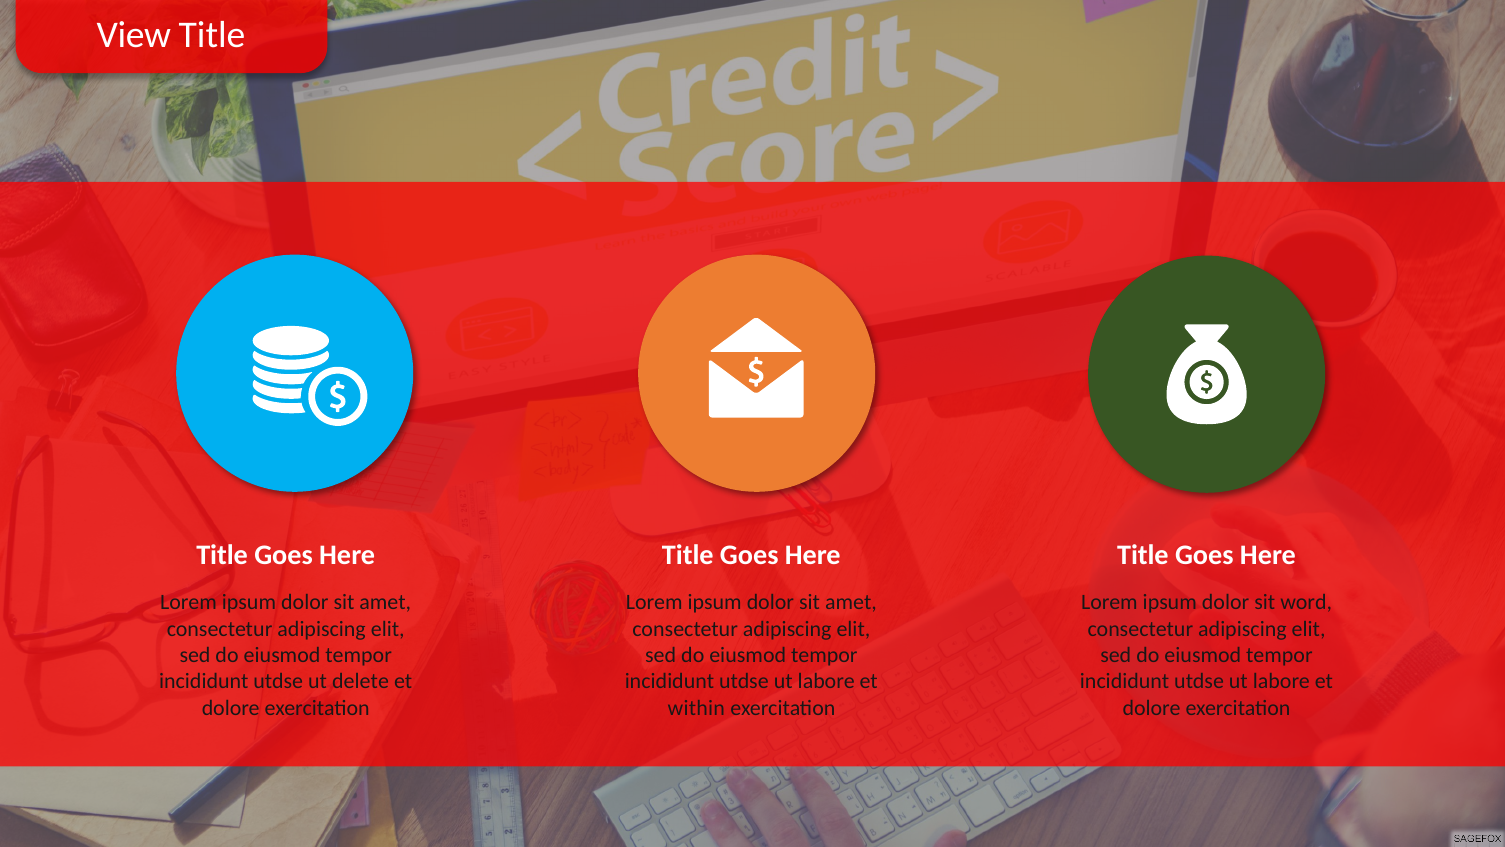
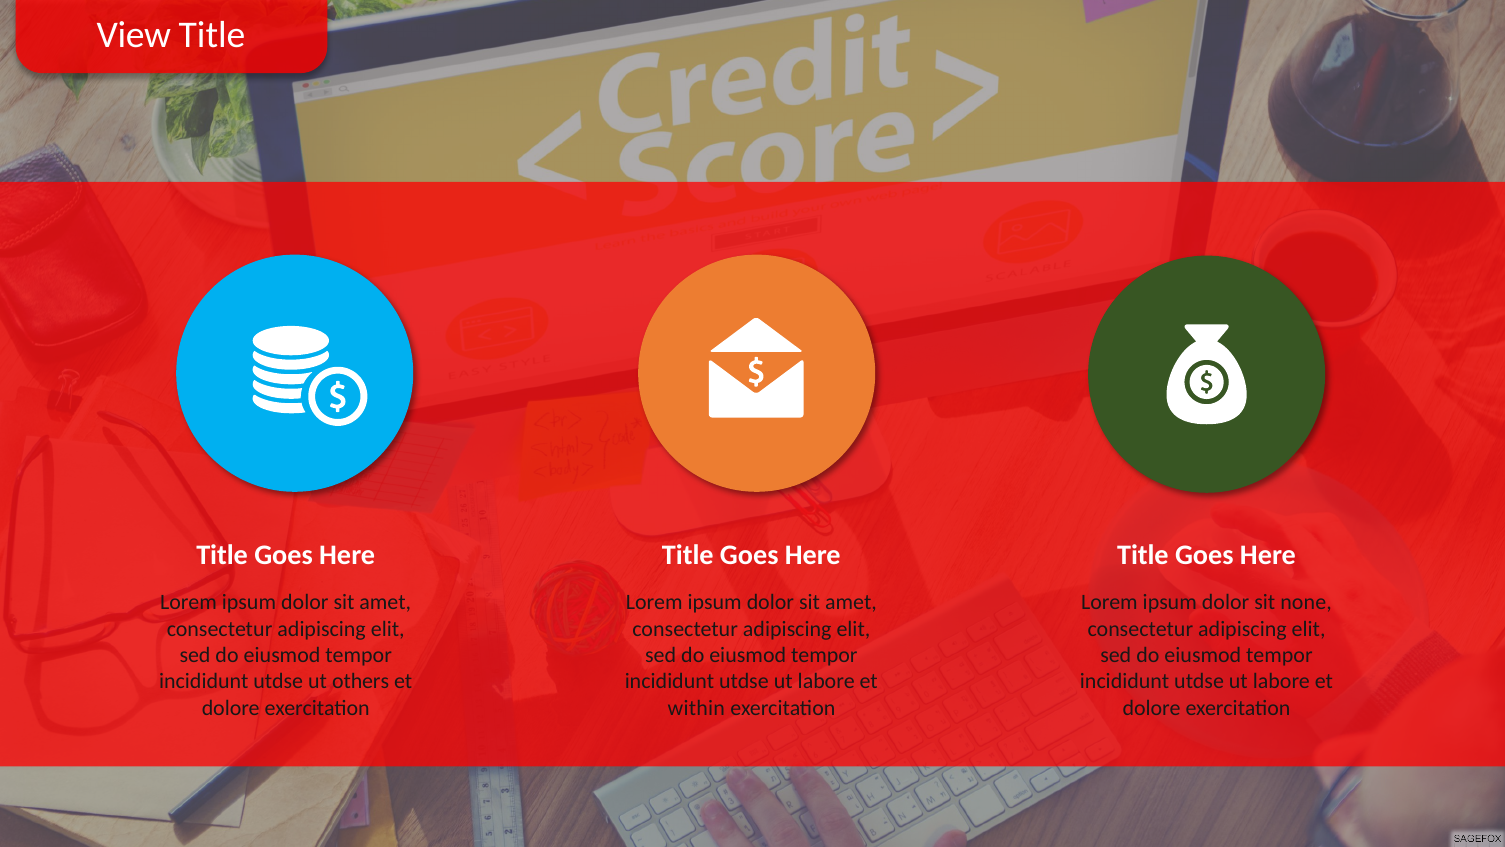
word: word -> none
delete: delete -> others
